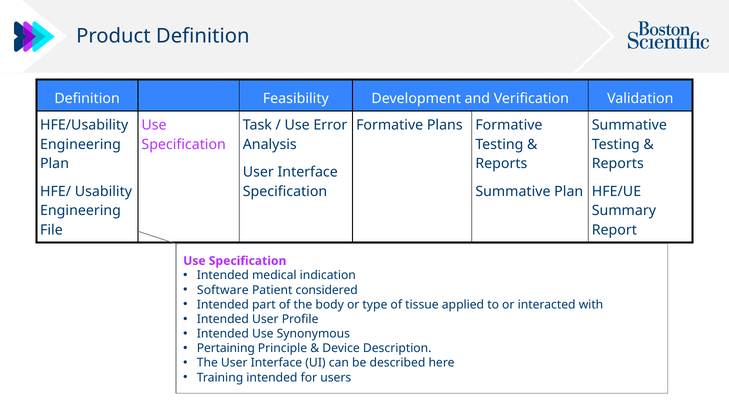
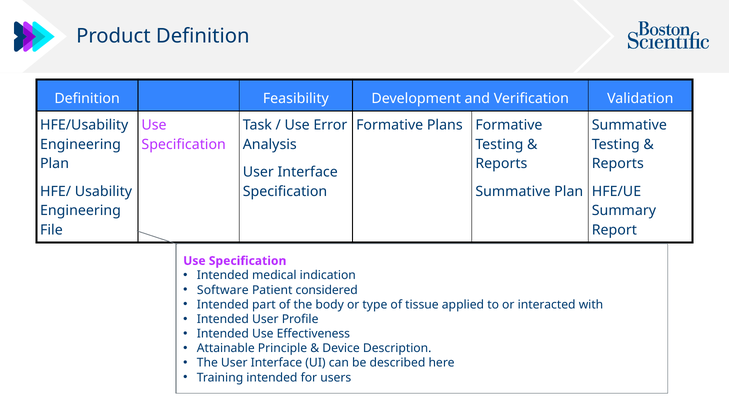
Synonymous: Synonymous -> Effectiveness
Pertaining: Pertaining -> Attainable
